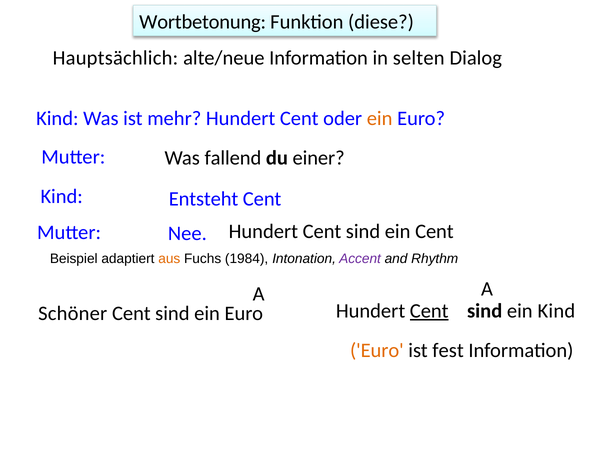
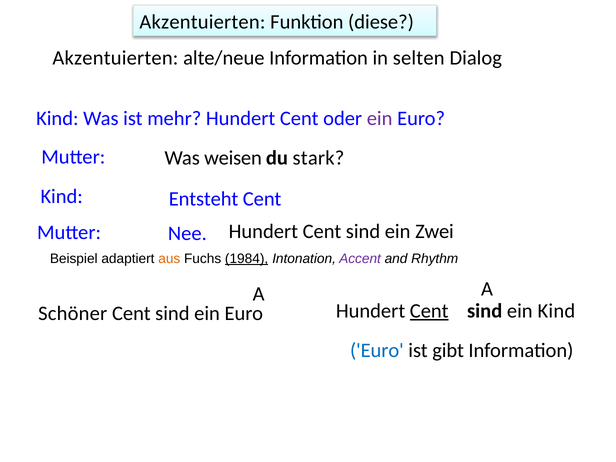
Wortbetonung at (203, 22): Wortbetonung -> Akzentuierten
Hauptsächlich at (115, 58): Hauptsächlich -> Akzentuierten
ein at (380, 119) colour: orange -> purple
fallend: fallend -> weisen
einer: einer -> stark
ein Cent: Cent -> Zwei
1984 underline: none -> present
Euro at (377, 350) colour: orange -> blue
fest: fest -> gibt
